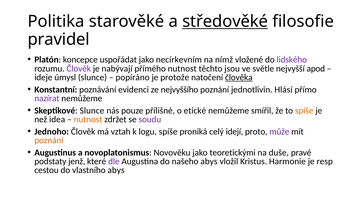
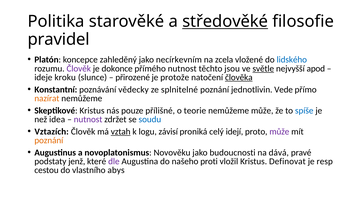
uspořádat: uspořádat -> zahleděný
nímž: nímž -> zcela
lidského colour: purple -> blue
nabývají: nabývají -> dokonce
světle underline: none -> present
úmysl: úmysl -> kroku
popíráno: popíráno -> přirozené
evidenci: evidenci -> vědecky
nejvyššího: nejvyššího -> splnitelné
Hlásí: Hlásí -> Vede
nazírat colour: purple -> orange
Skeptikové Slunce: Slunce -> Kristus
etické: etické -> teorie
nemůžeme smířil: smířil -> může
spíše at (304, 110) colour: orange -> blue
nutnost at (88, 119) colour: orange -> purple
soudu colour: purple -> blue
Jednoho: Jednoho -> Vztazích
vztah underline: none -> present
logu spíše: spíše -> závisí
teoretickými: teoretickými -> budoucnosti
duše: duše -> dává
našeho abys: abys -> proti
Harmonie: Harmonie -> Definovat
